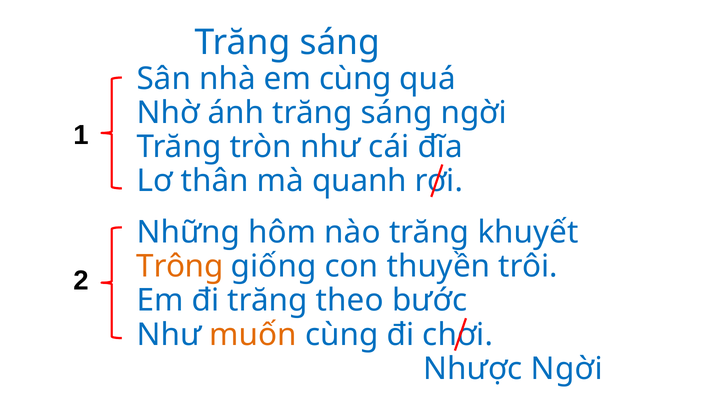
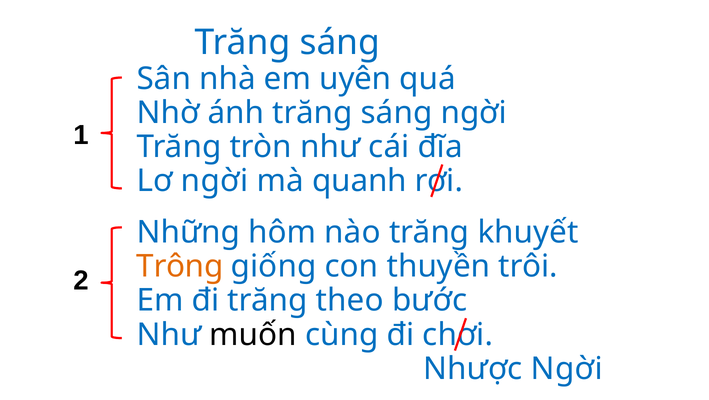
em cùng: cùng -> uyên
Lơ thân: thân -> ngời
muốn colour: orange -> black
